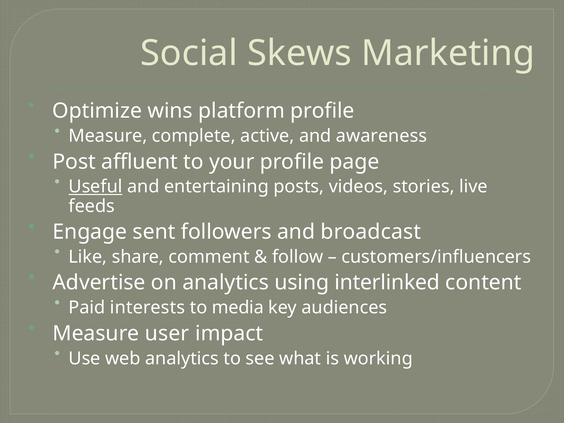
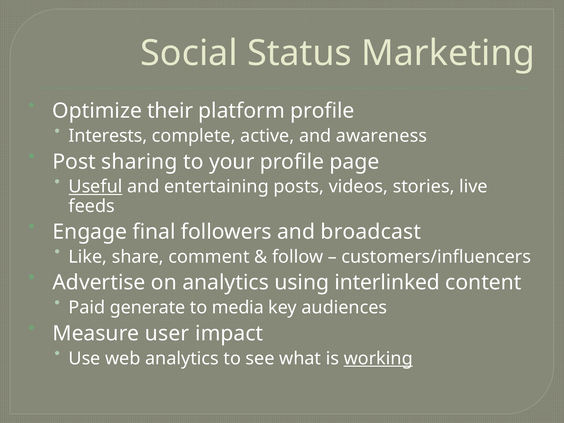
Skews: Skews -> Status
wins: wins -> their
Measure at (108, 136): Measure -> Interests
affluent: affluent -> sharing
sent: sent -> final
interests: interests -> generate
working underline: none -> present
